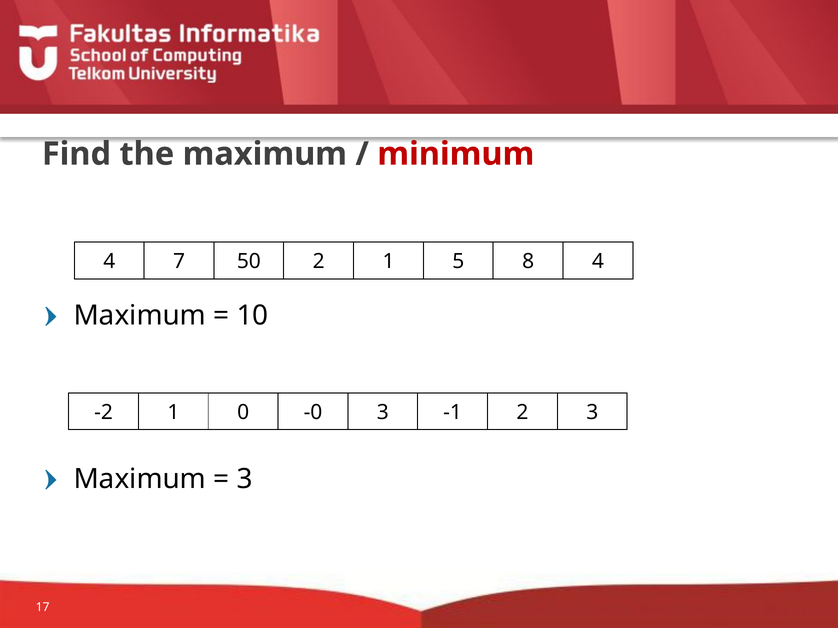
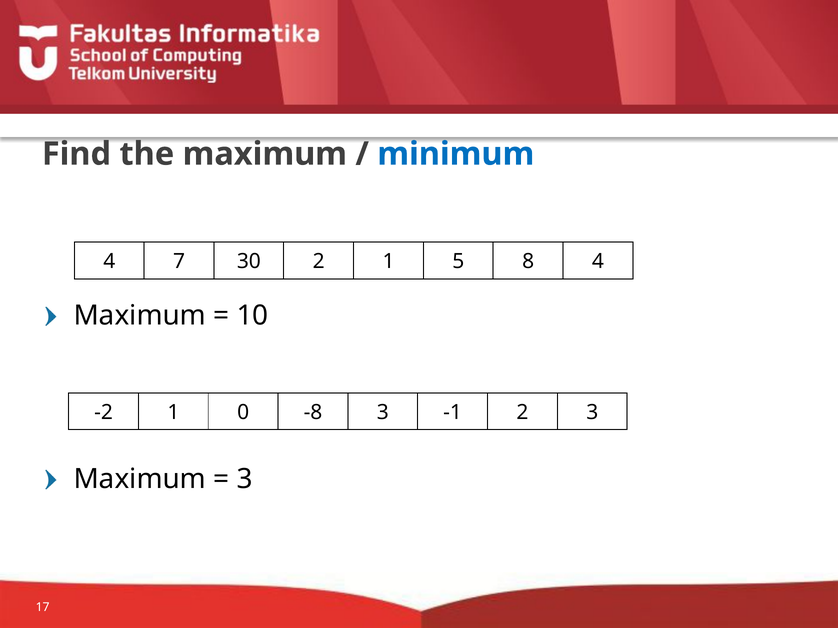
minimum colour: red -> blue
50: 50 -> 30
-0: -0 -> -8
